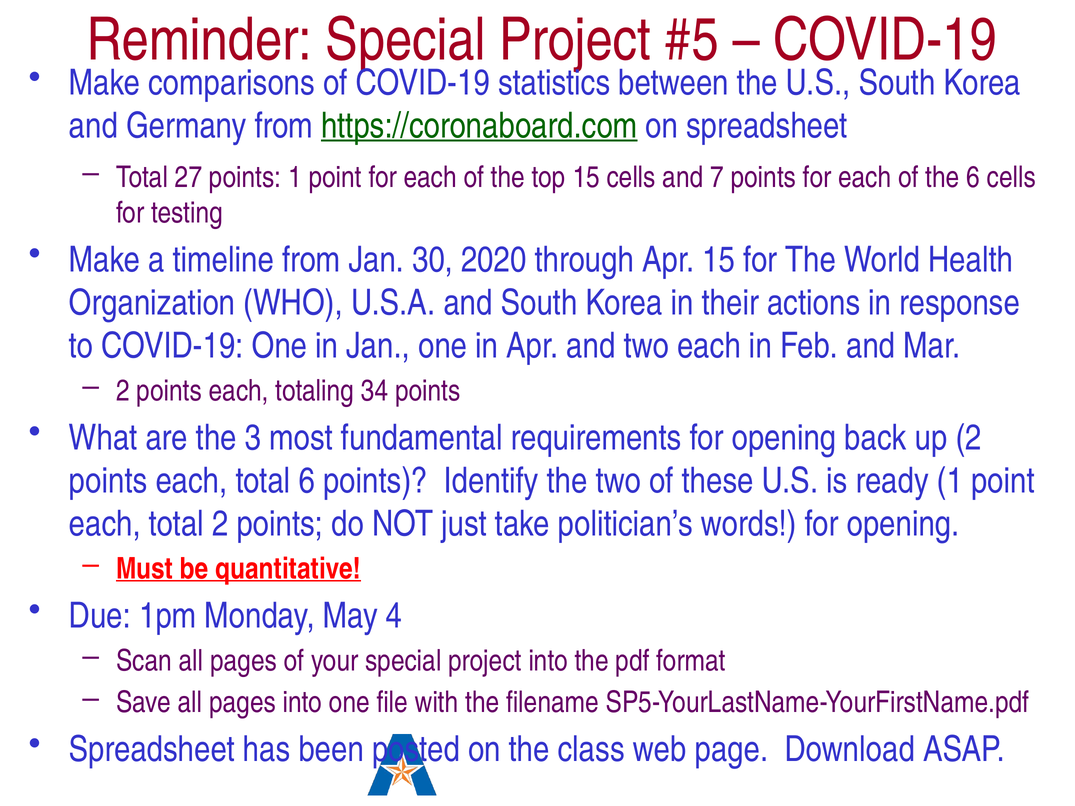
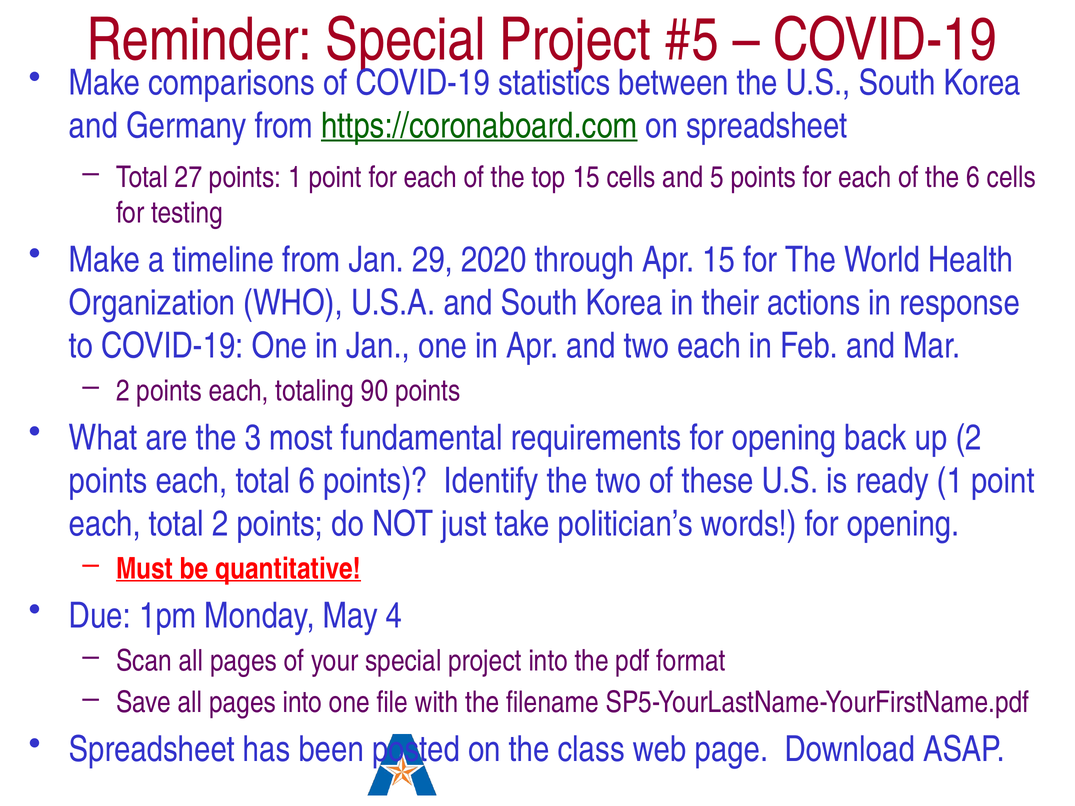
7: 7 -> 5
30: 30 -> 29
34: 34 -> 90
